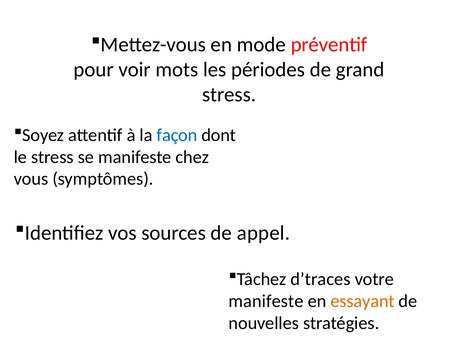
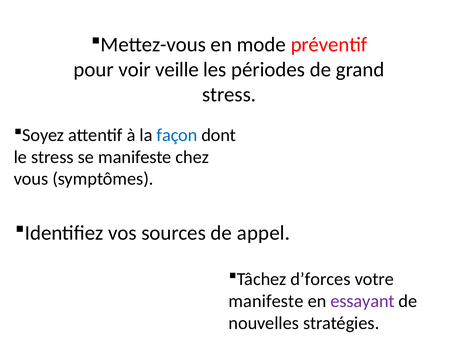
mots: mots -> veille
d’traces: d’traces -> d’forces
essayant colour: orange -> purple
